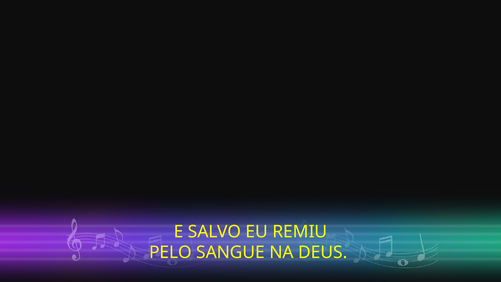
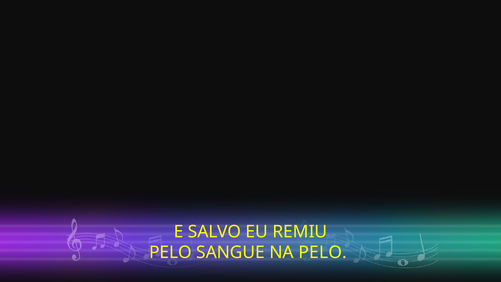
NA DEUS: DEUS -> PELO
